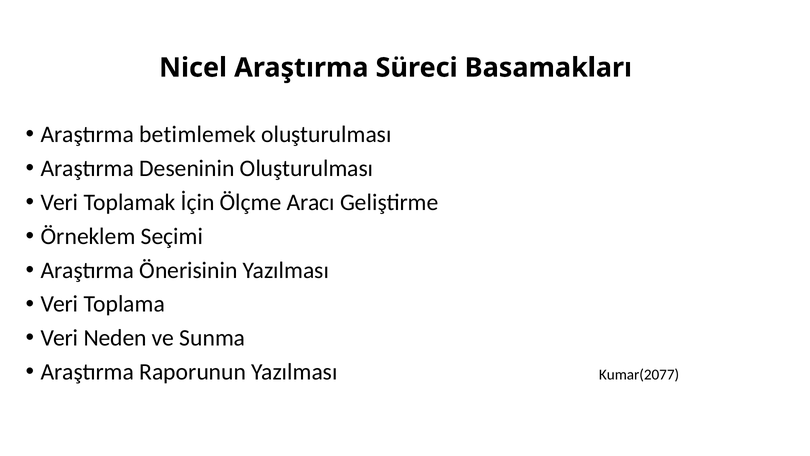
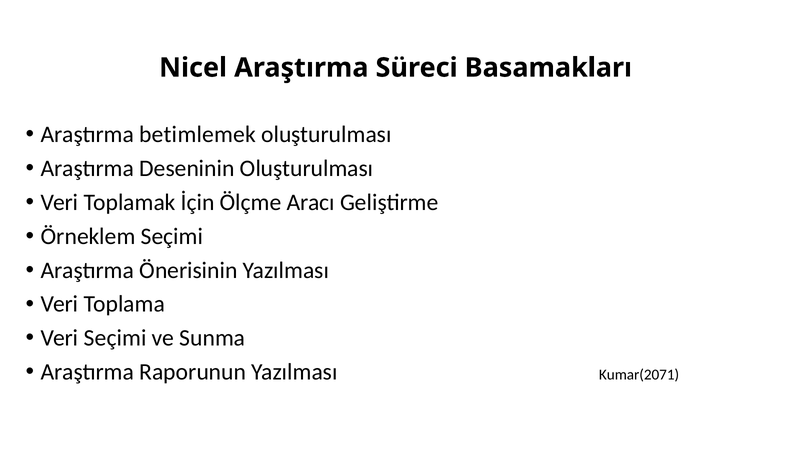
Veri Neden: Neden -> Seçimi
Kumar(2077: Kumar(2077 -> Kumar(2071
